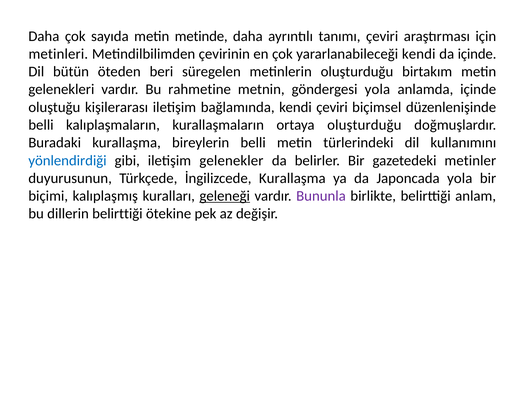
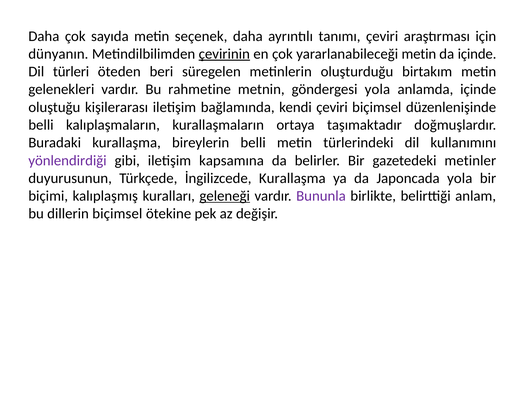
metinde: metinde -> seçenek
metinleri: metinleri -> dünyanın
çevirinin underline: none -> present
yararlanabileceği kendi: kendi -> metin
bütün: bütün -> türleri
ortaya oluşturduğu: oluşturduğu -> taşımaktadır
yönlendirdiği colour: blue -> purple
gelenekler: gelenekler -> kapsamına
dillerin belirttiği: belirttiği -> biçimsel
